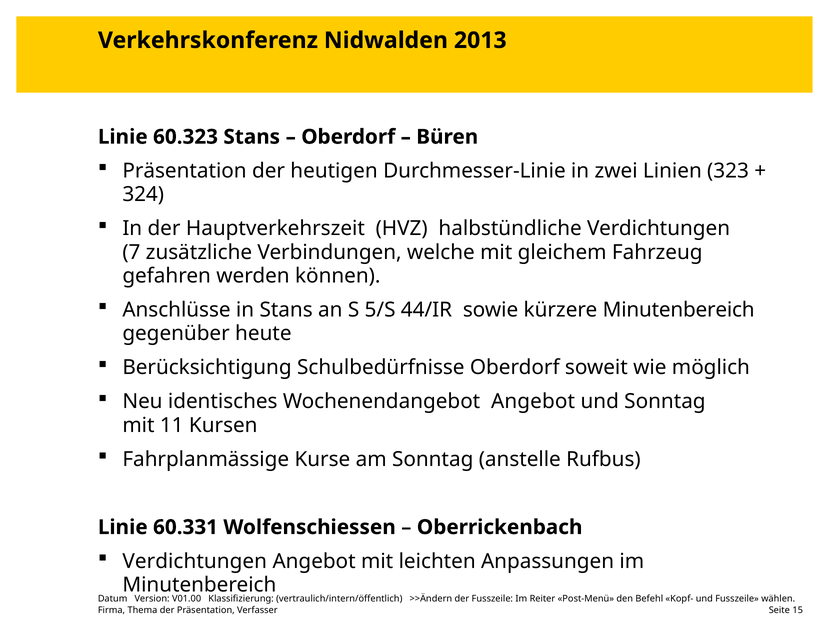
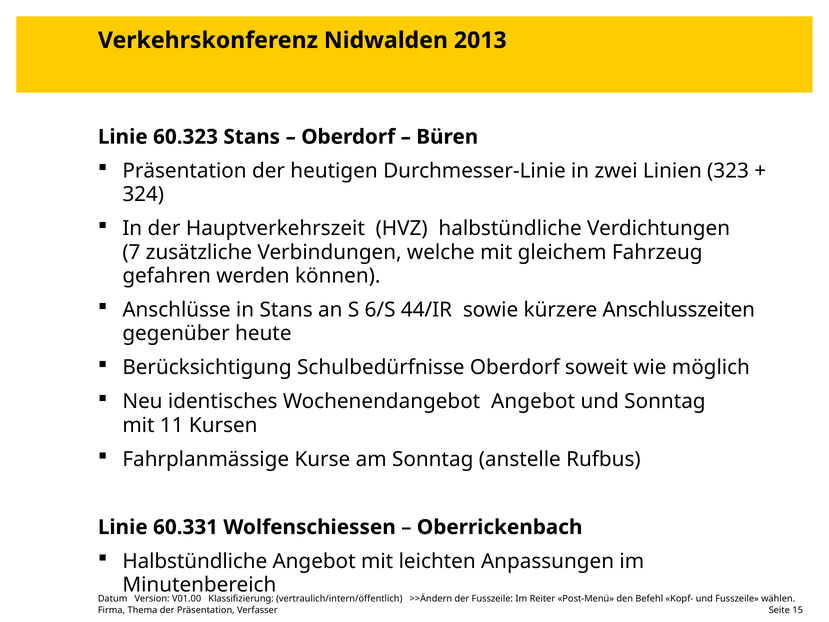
5/S: 5/S -> 6/S
kürzere Minutenbereich: Minutenbereich -> Anschlusszeiten
Verdichtungen at (195, 561): Verdichtungen -> Halbstündliche
